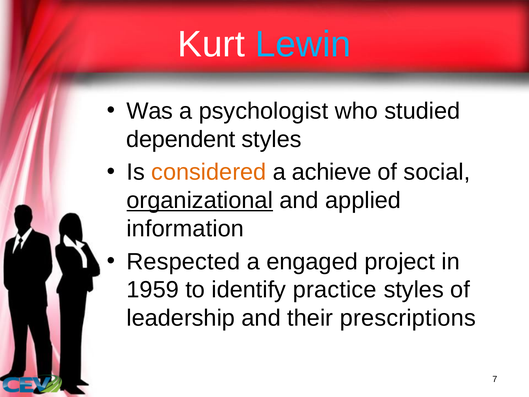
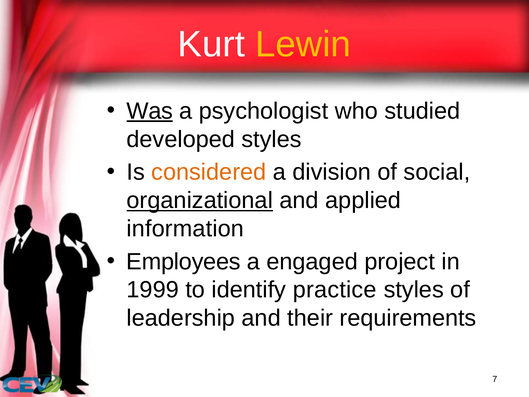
Lewin colour: light blue -> yellow
Was underline: none -> present
dependent: dependent -> developed
achieve: achieve -> division
Respected: Respected -> Employees
1959: 1959 -> 1999
prescriptions: prescriptions -> requirements
